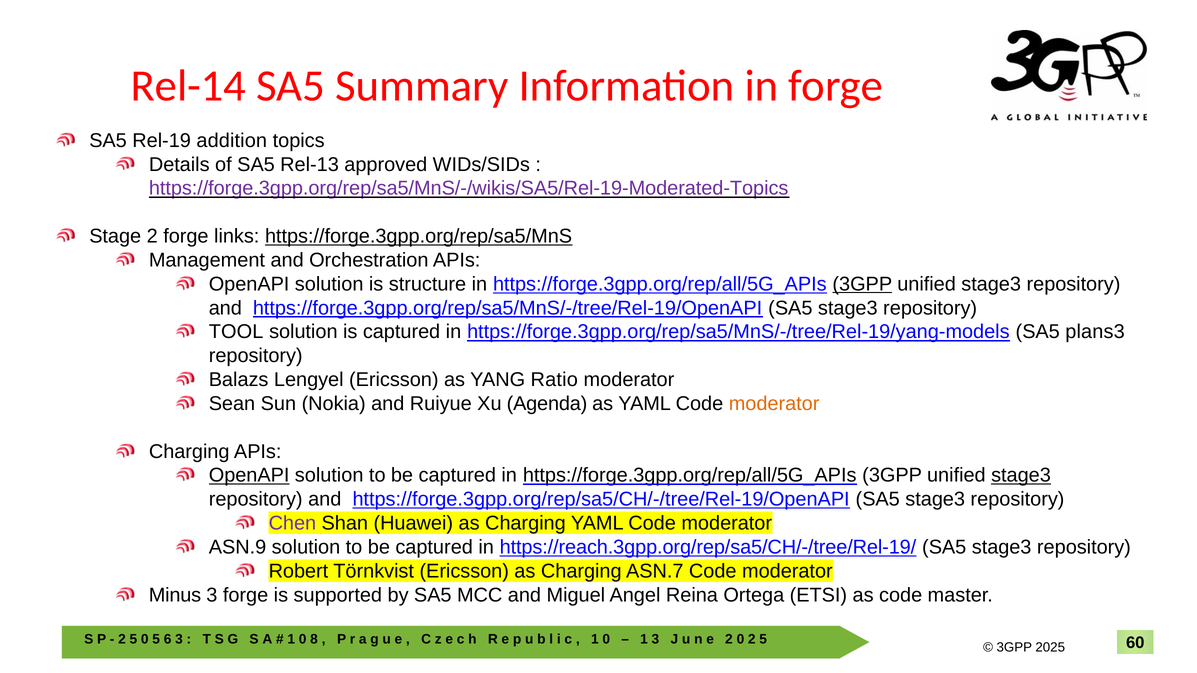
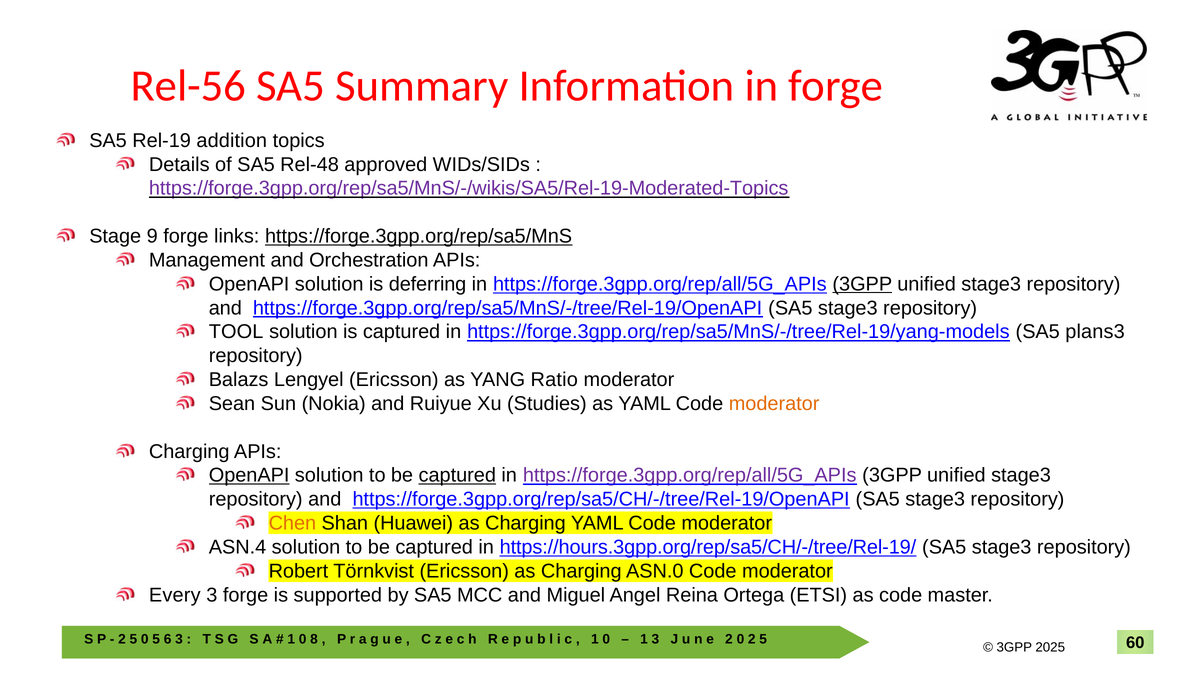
Rel-14: Rel-14 -> Rel-56
Rel-13: Rel-13 -> Rel-48
Stage 2: 2 -> 9
structure: structure -> deferring
Agenda: Agenda -> Studies
captured at (457, 476) underline: none -> present
https://forge.3gpp.org/rep/all/5G_APIs at (690, 476) colour: black -> purple
stage3 at (1021, 476) underline: present -> none
Chen colour: purple -> orange
ASN.9: ASN.9 -> ASN.4
https://reach.3gpp.org/rep/sa5/CH/-/tree/Rel-19/: https://reach.3gpp.org/rep/sa5/CH/-/tree/Rel-19/ -> https://hours.3gpp.org/rep/sa5/CH/-/tree/Rel-19/
ASN.7: ASN.7 -> ASN.0
Minus: Minus -> Every
